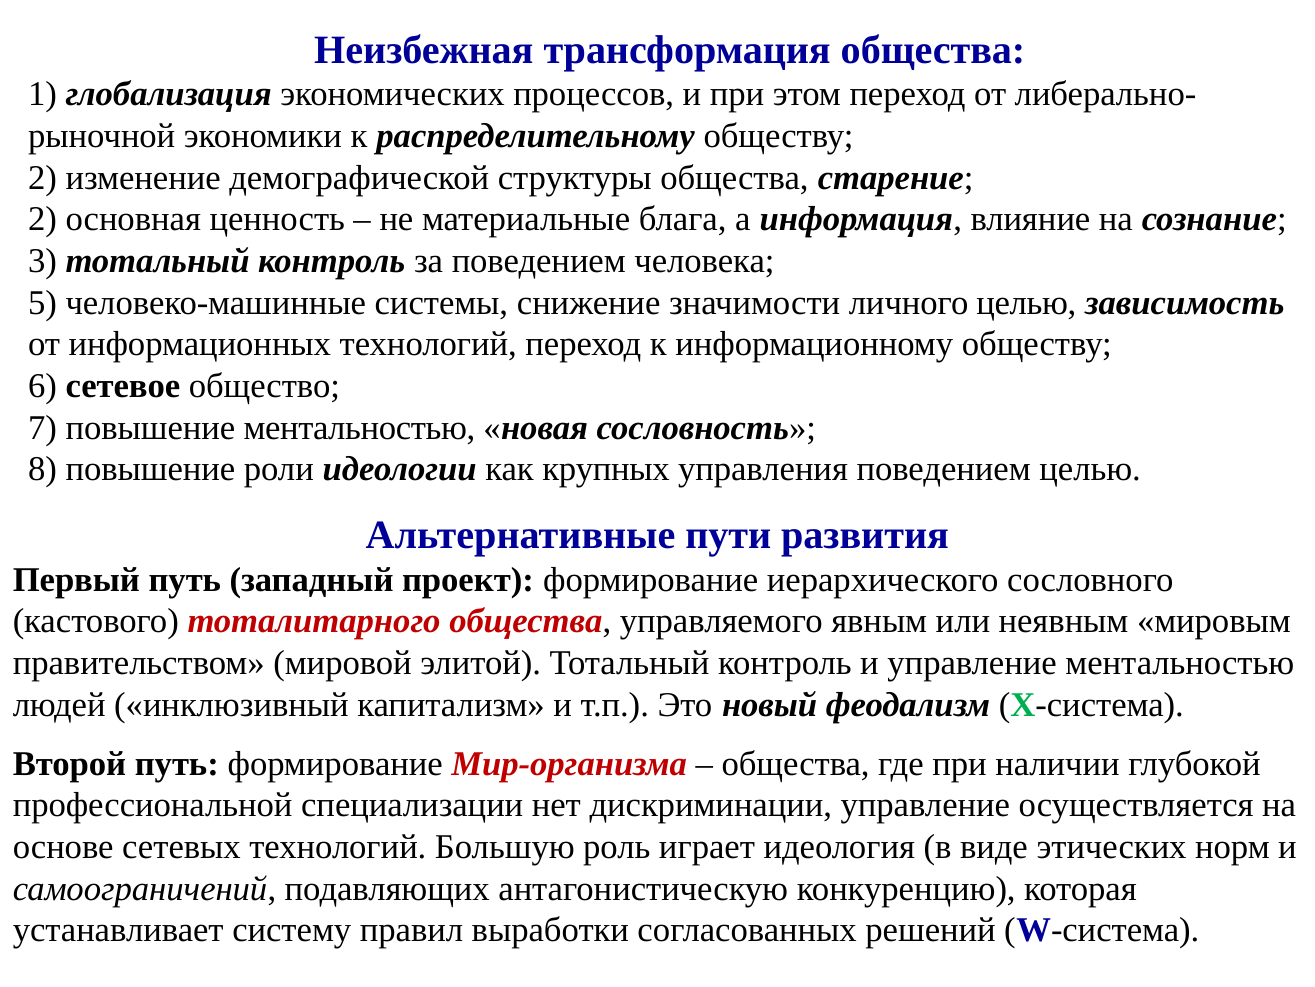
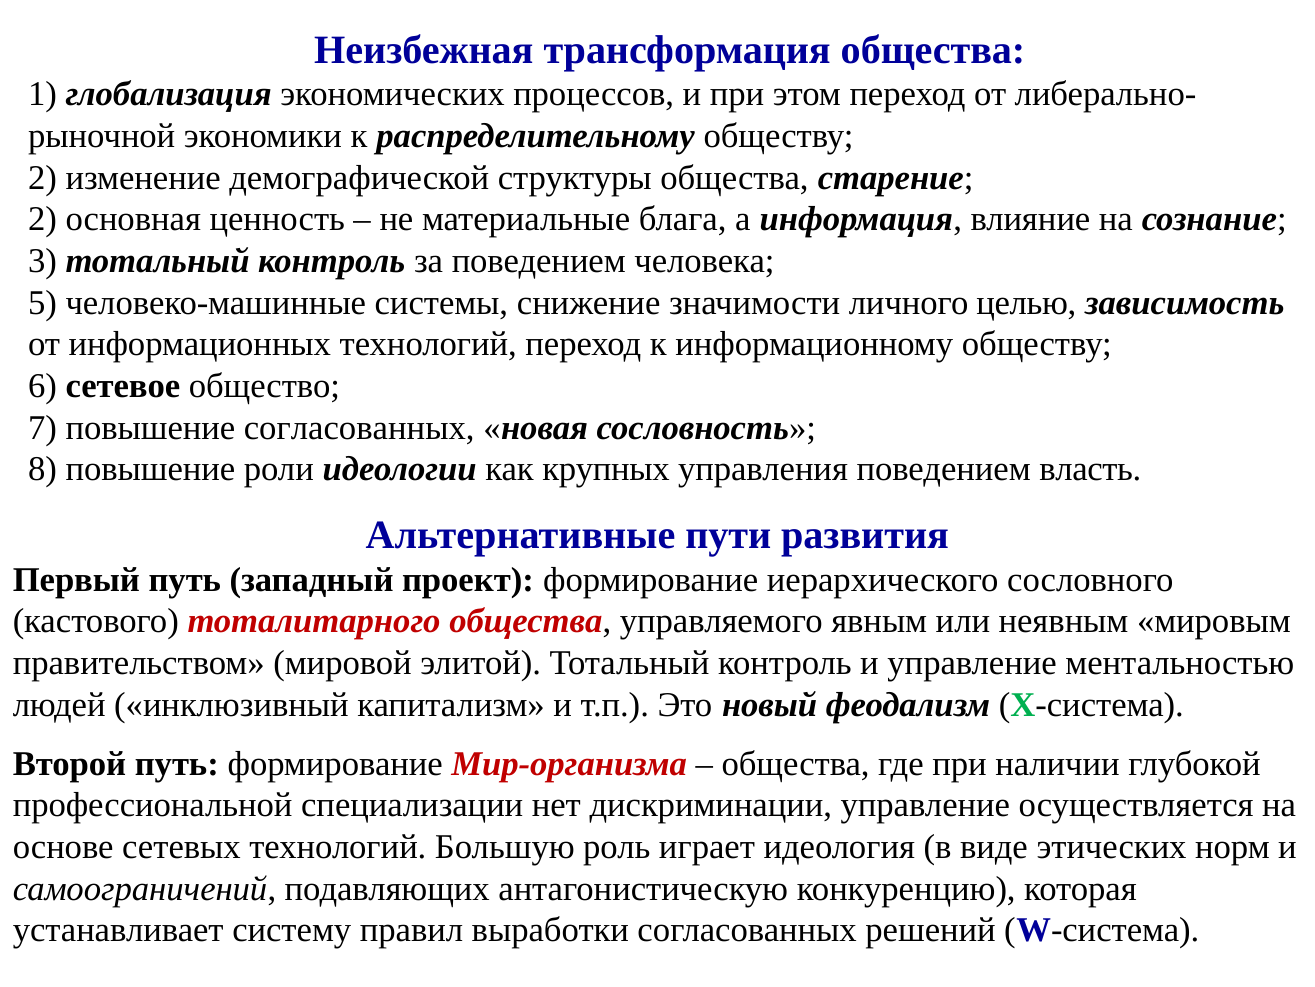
повышение ментальностью: ментальностью -> согласованных
поведением целью: целью -> власть
